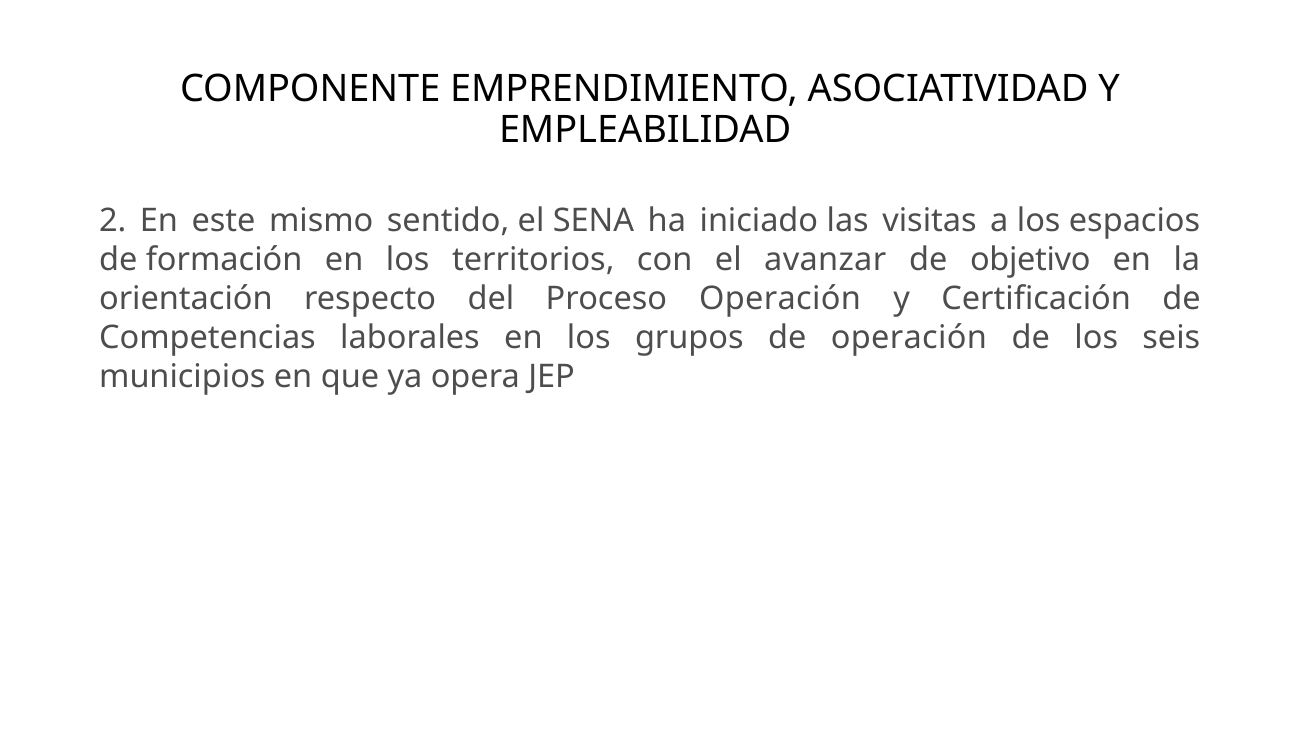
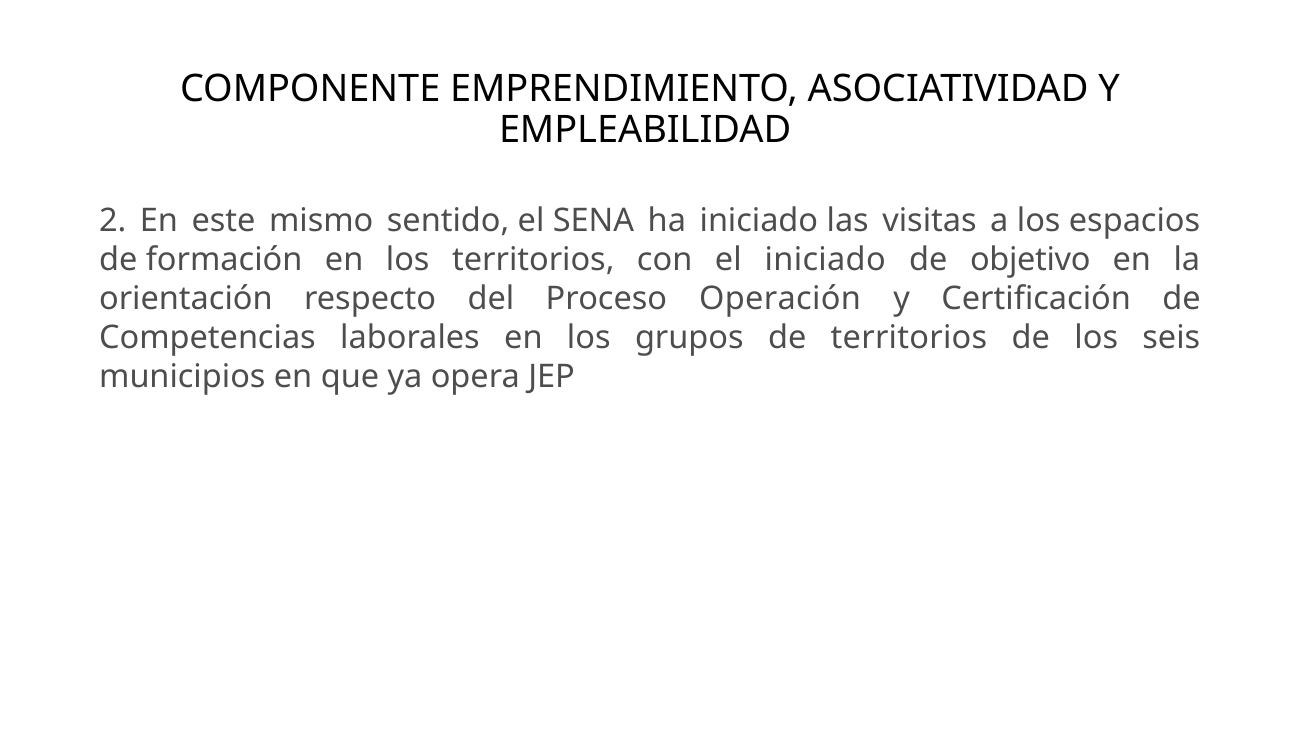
el avanzar: avanzar -> iniciado
de operación: operación -> territorios
